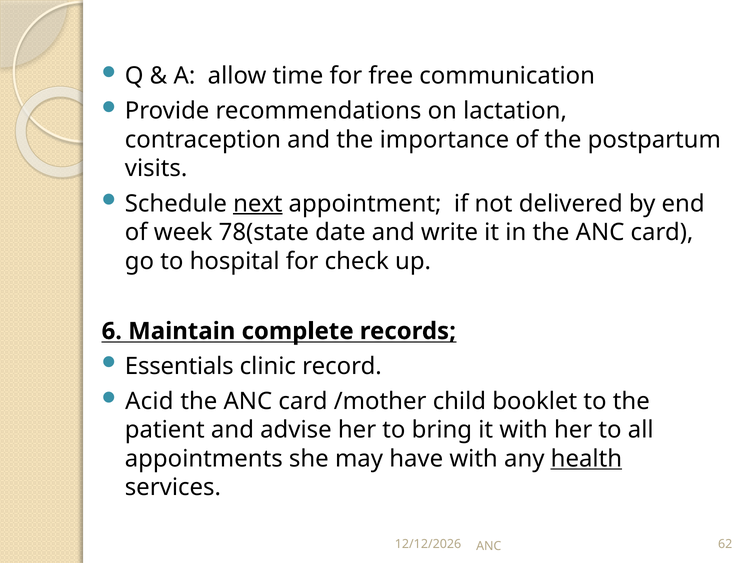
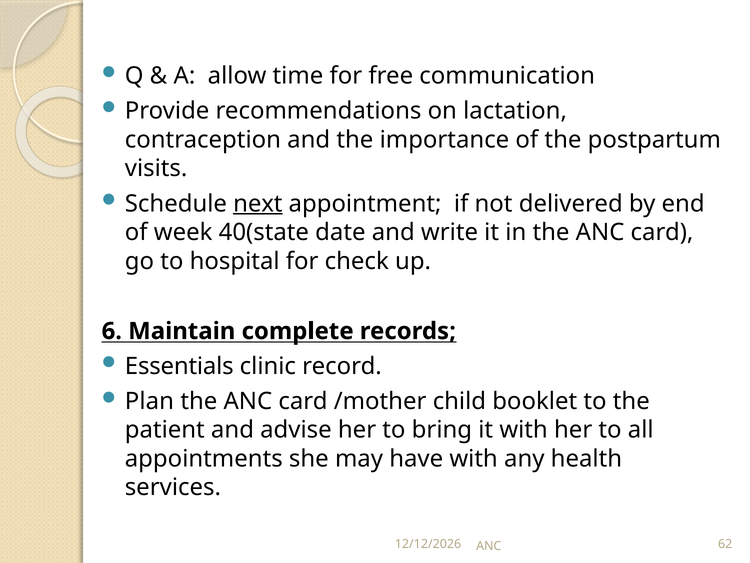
78(state: 78(state -> 40(state
Acid: Acid -> Plan
health underline: present -> none
